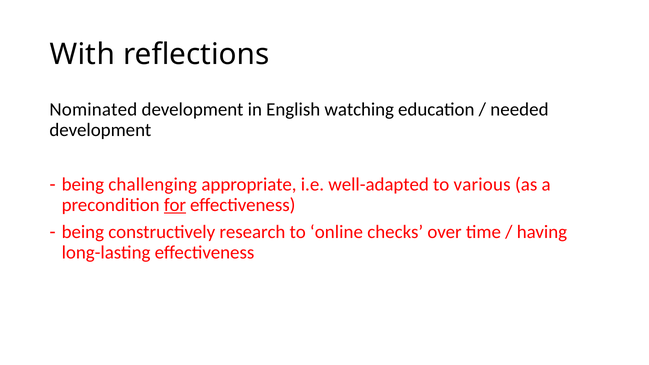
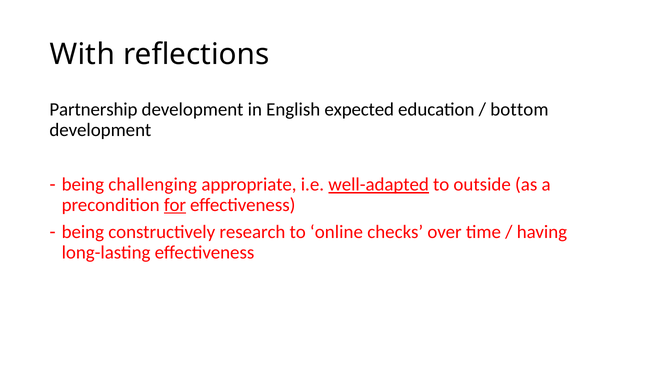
Nominated: Nominated -> Partnership
watching: watching -> expected
needed: needed -> bottom
well-adapted underline: none -> present
various: various -> outside
